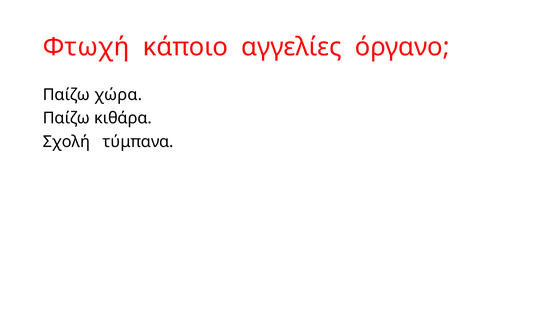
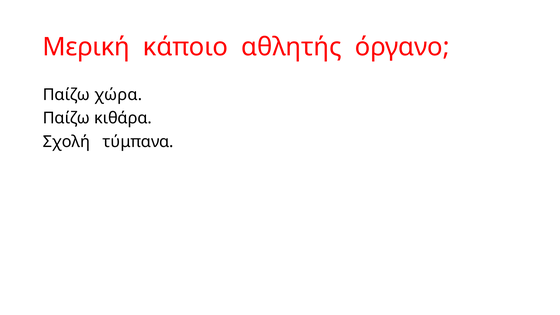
Φτωχή: Φτωχή -> Μερική
αγγελίες: αγγελίες -> αθλητής
